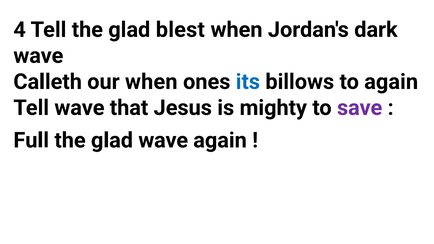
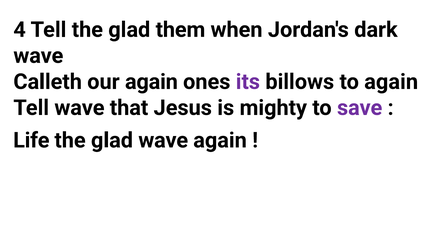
blest: blest -> them
our when: when -> again
its colour: blue -> purple
Full: Full -> Life
